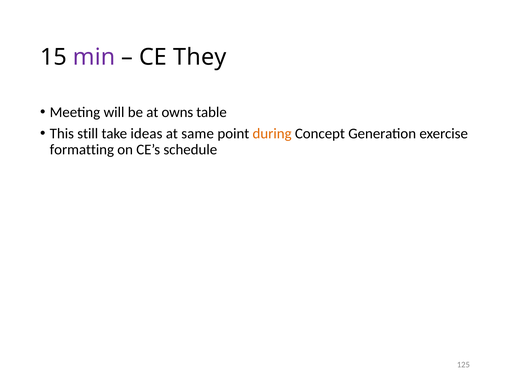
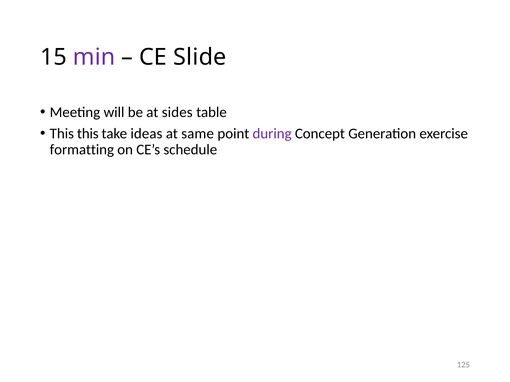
They: They -> Slide
owns: owns -> sides
This still: still -> this
during colour: orange -> purple
